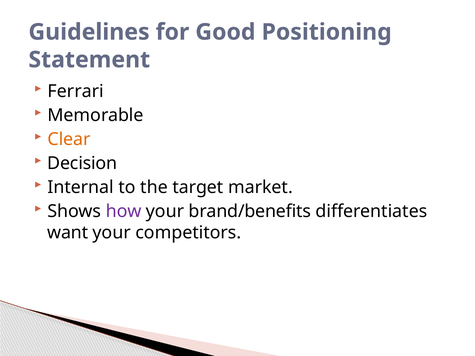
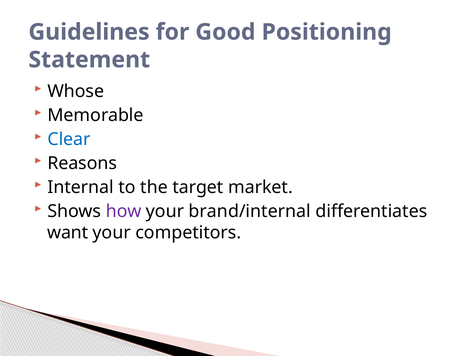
Ferrari: Ferrari -> Whose
Clear colour: orange -> blue
Decision: Decision -> Reasons
brand/benefits: brand/benefits -> brand/internal
